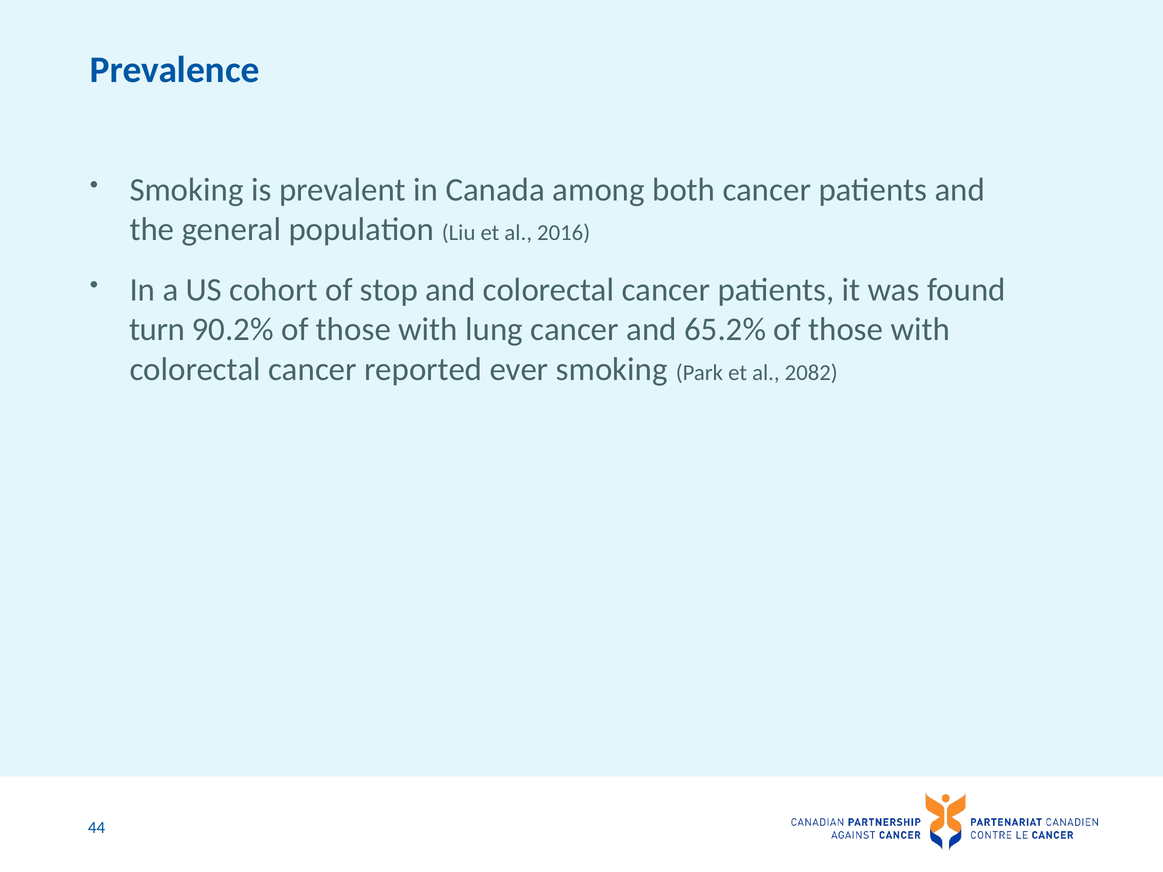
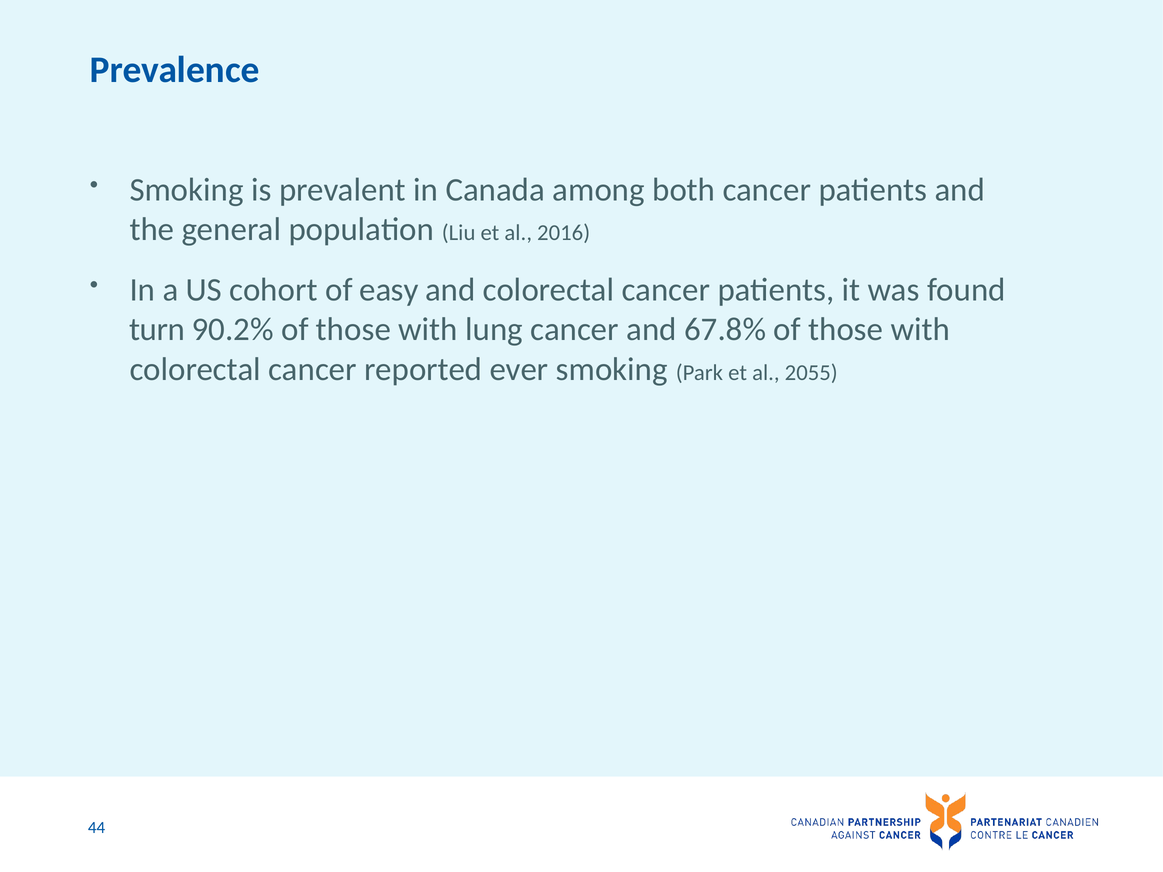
stop: stop -> easy
65.2%: 65.2% -> 67.8%
2082: 2082 -> 2055
